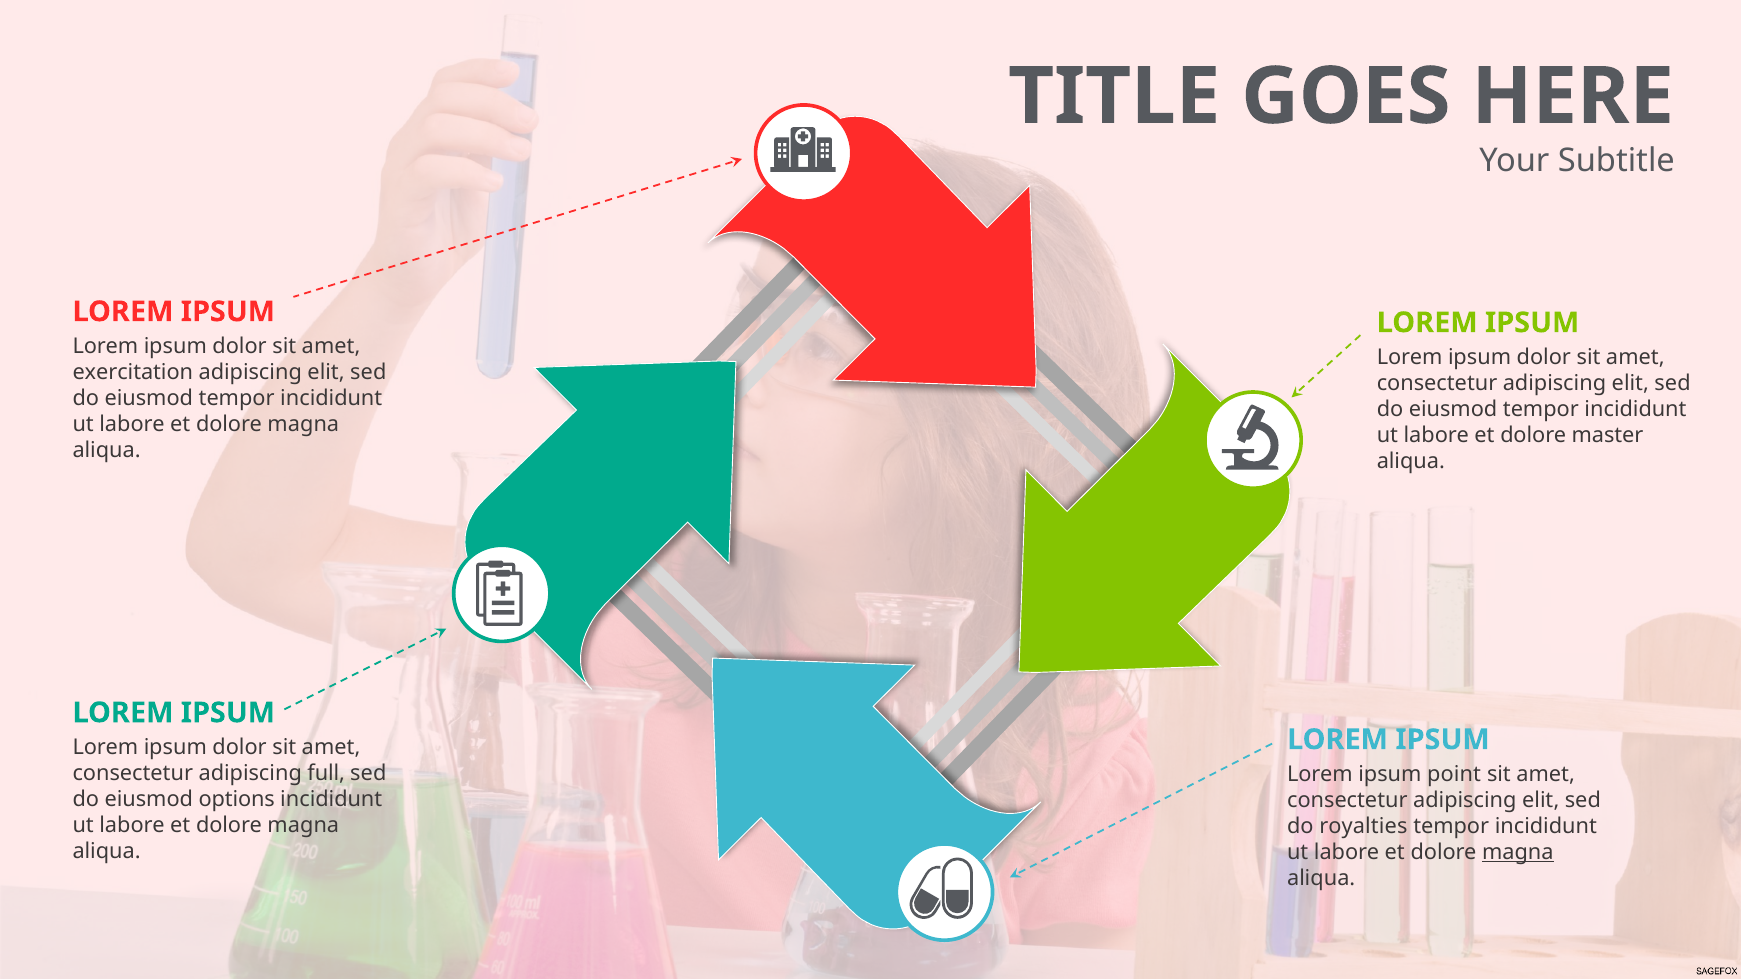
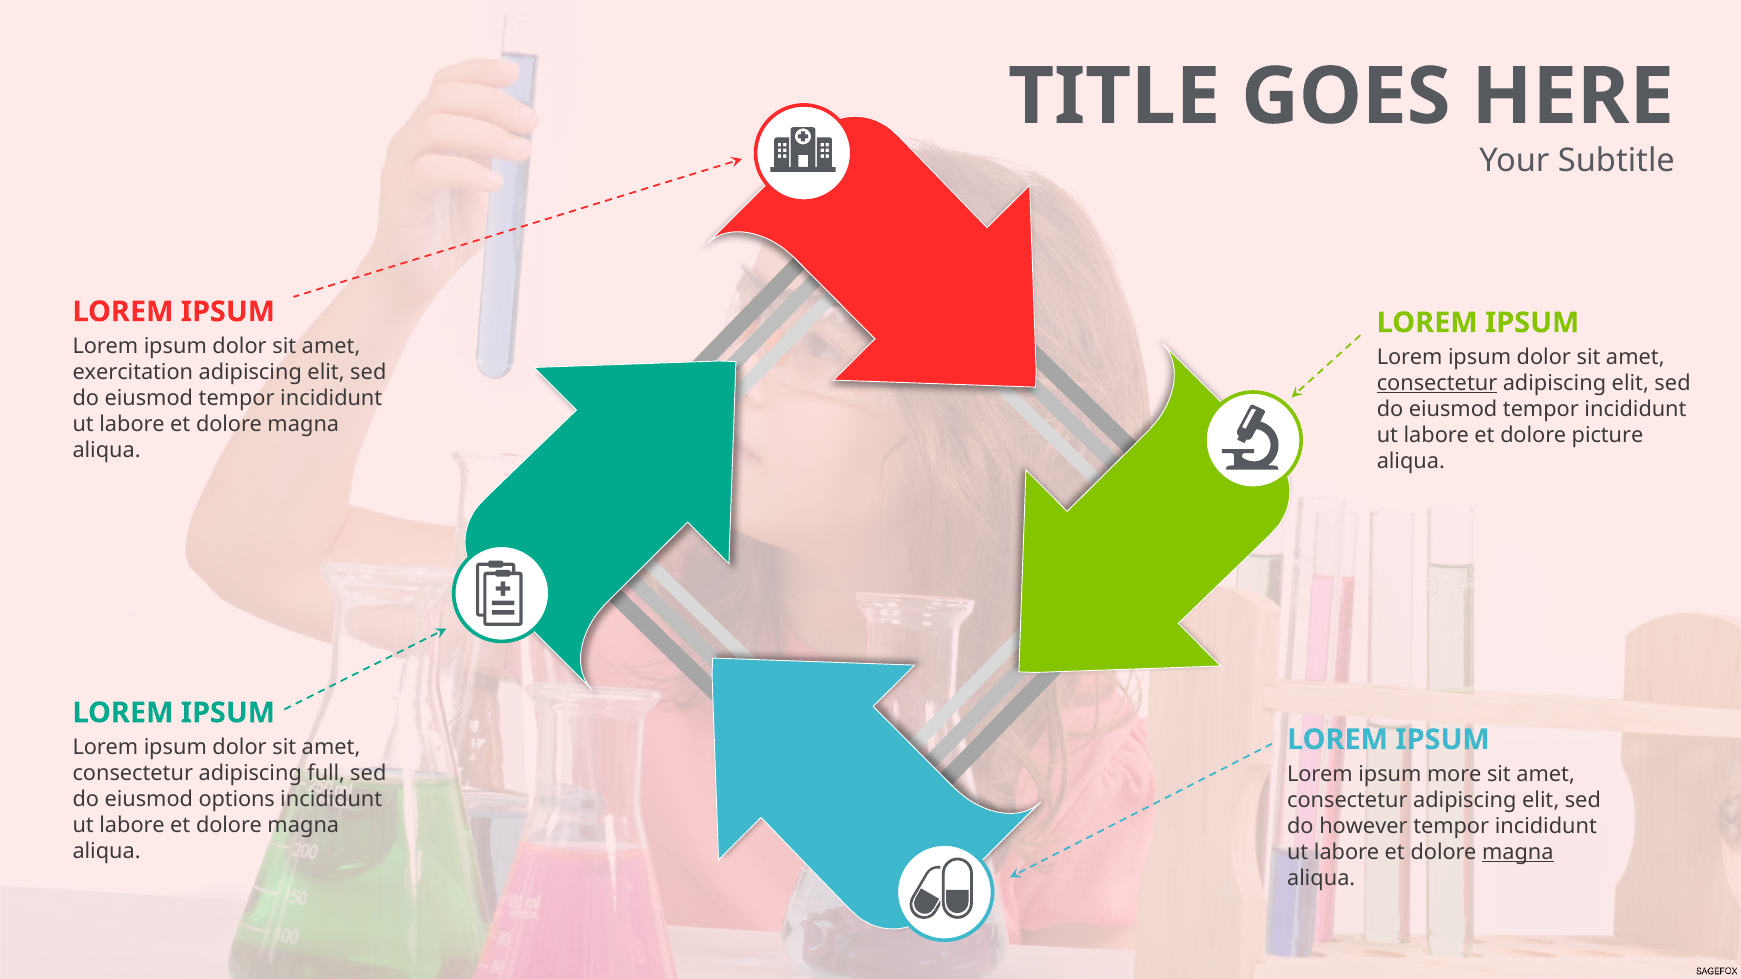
consectetur at (1437, 383) underline: none -> present
master: master -> picture
point: point -> more
royalties: royalties -> however
